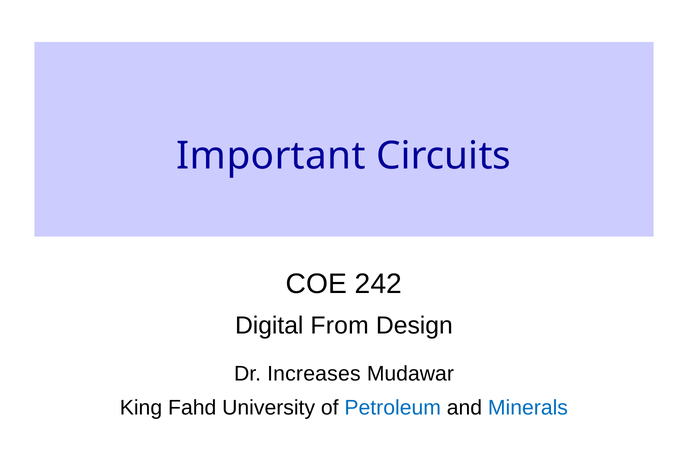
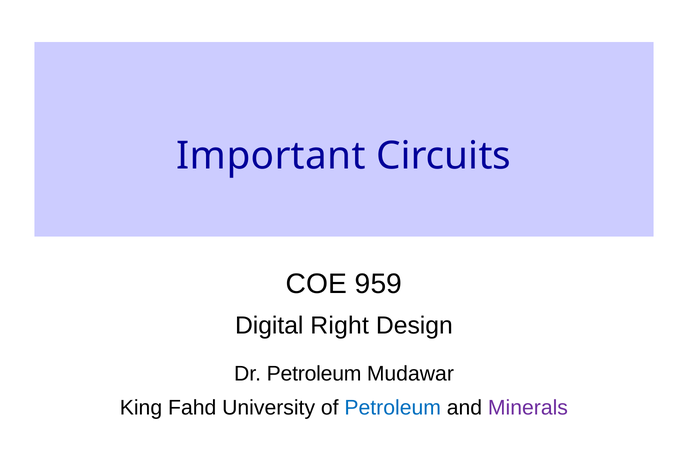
242: 242 -> 959
From: From -> Right
Dr Increases: Increases -> Petroleum
Minerals colour: blue -> purple
